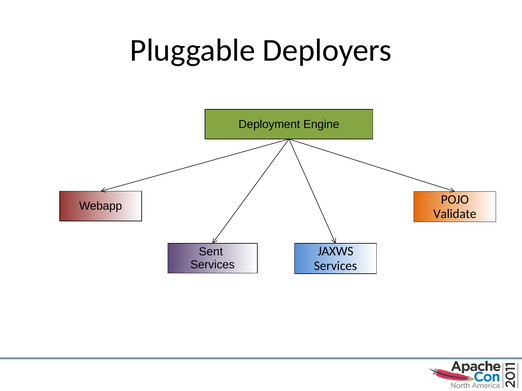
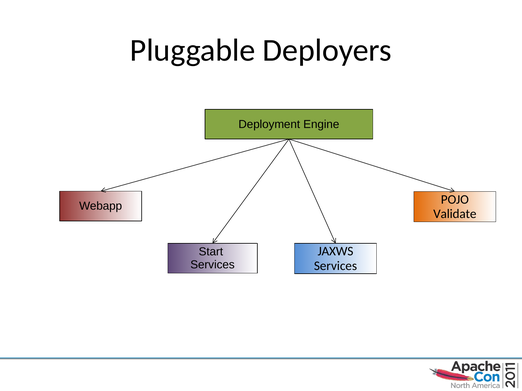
Sent: Sent -> Start
